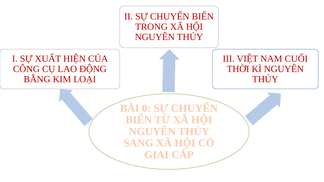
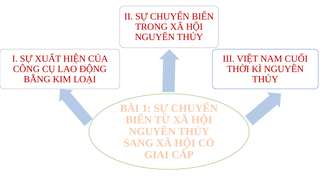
0: 0 -> 1
